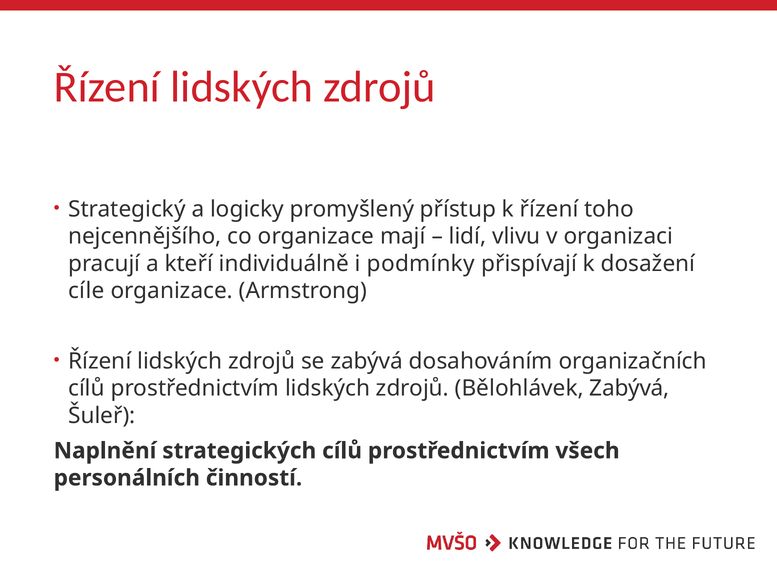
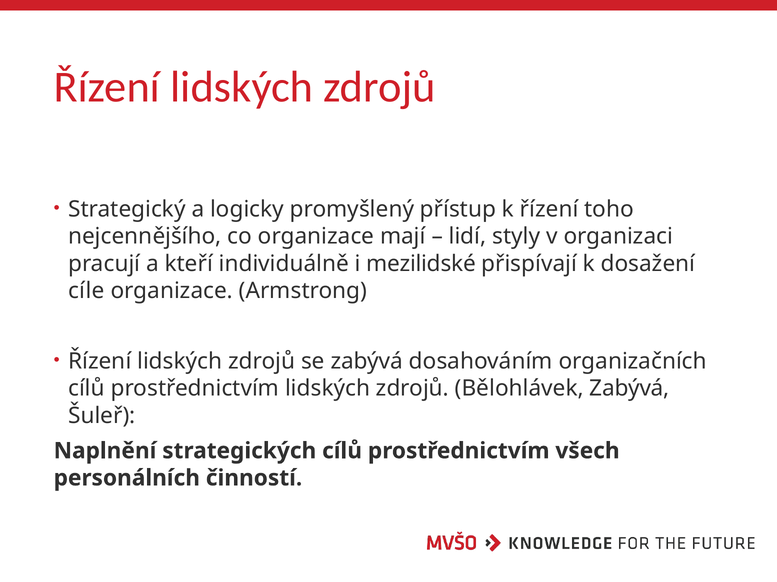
vlivu: vlivu -> styly
podmínky: podmínky -> mezilidské
